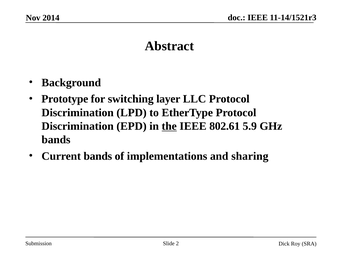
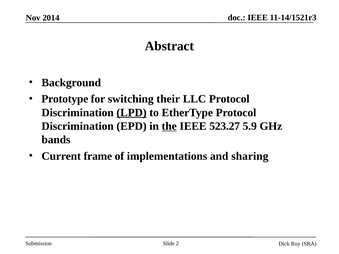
layer: layer -> their
LPD underline: none -> present
802.61: 802.61 -> 523.27
Current bands: bands -> frame
